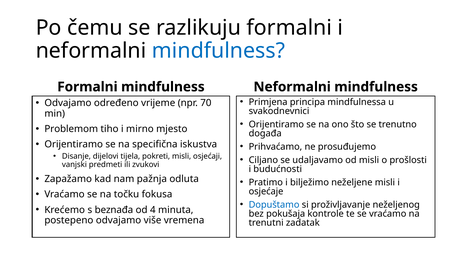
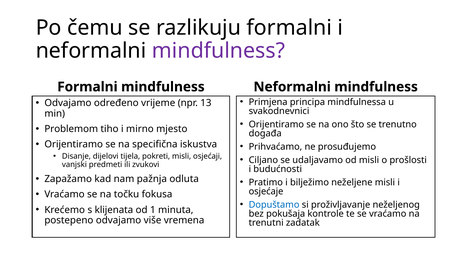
mindfulness at (218, 51) colour: blue -> purple
70: 70 -> 13
beznađa: beznađa -> klijenata
4: 4 -> 1
